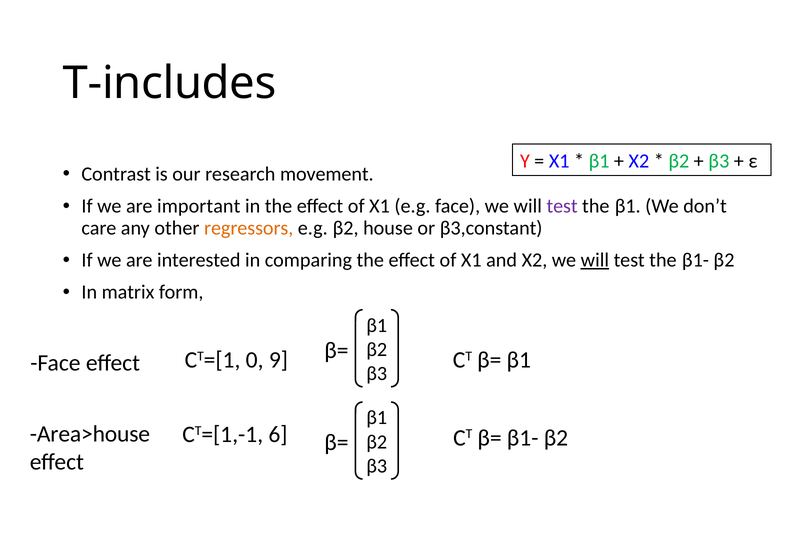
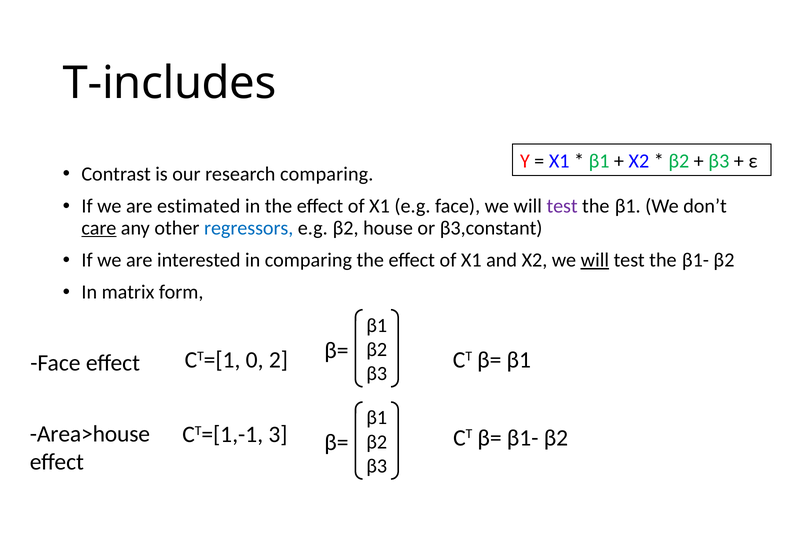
research movement: movement -> comparing
important: important -> estimated
care underline: none -> present
regressors colour: orange -> blue
9: 9 -> 2
6: 6 -> 3
